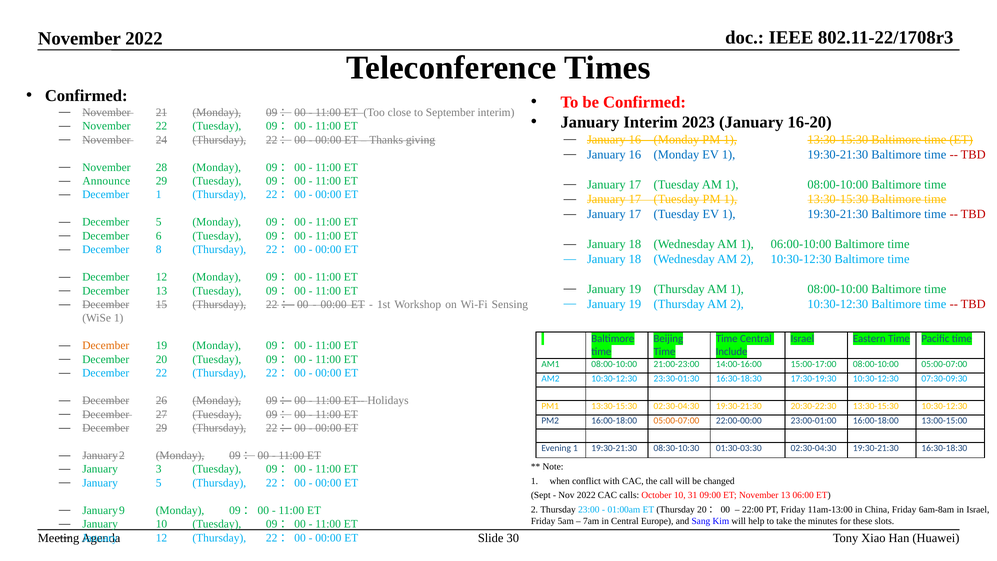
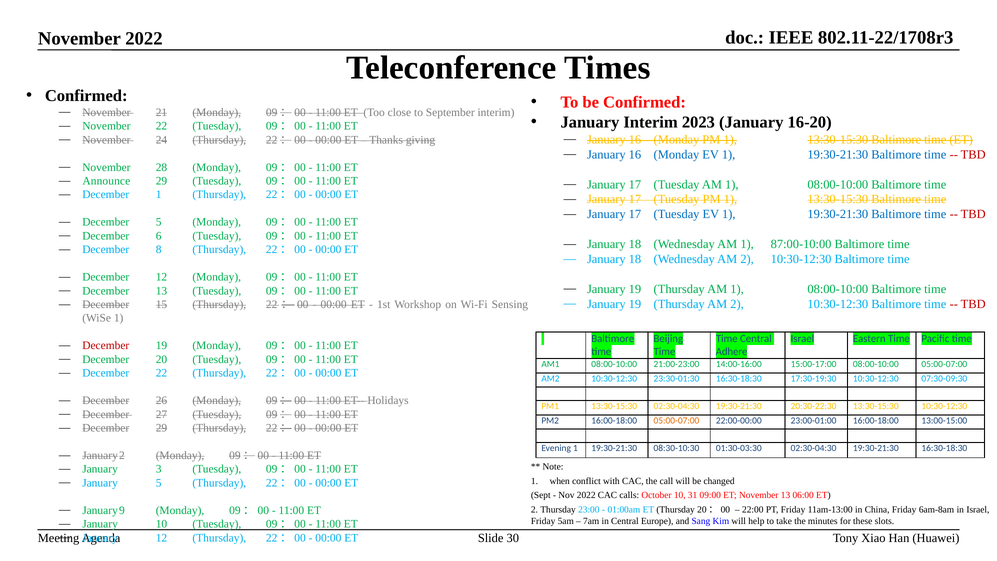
06:00-10:00: 06:00-10:00 -> 87:00-10:00
December at (106, 346) colour: orange -> red
Include: Include -> Adhere
